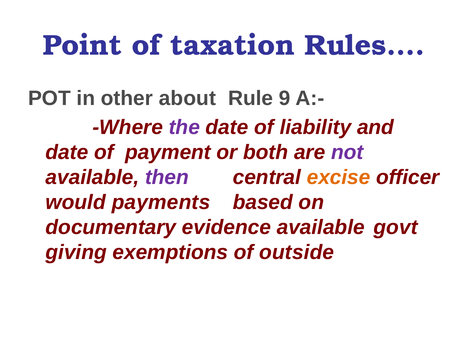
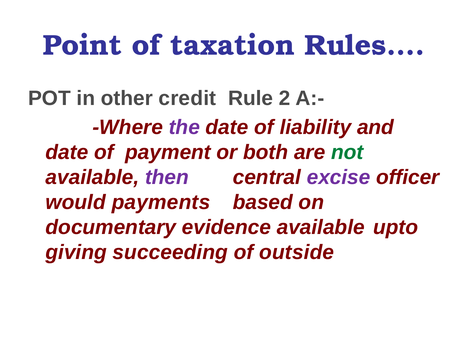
about: about -> credit
9: 9 -> 2
not colour: purple -> green
excise colour: orange -> purple
govt: govt -> upto
exemptions: exemptions -> succeeding
